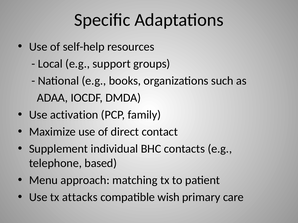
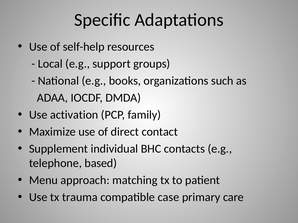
attacks: attacks -> trauma
wish: wish -> case
